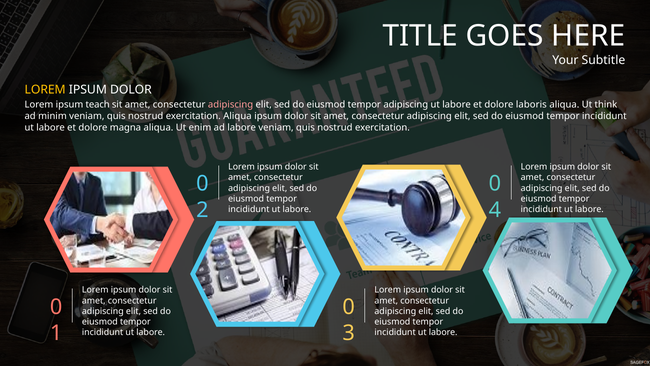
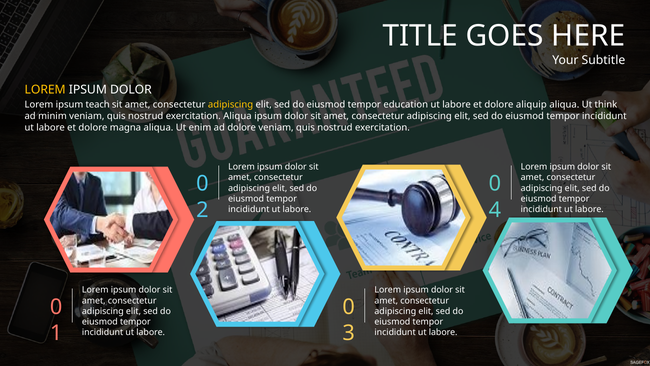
adipiscing at (231, 105) colour: pink -> yellow
tempor adipiscing: adipiscing -> education
laboris: laboris -> aliquip
ad labore: labore -> dolore
